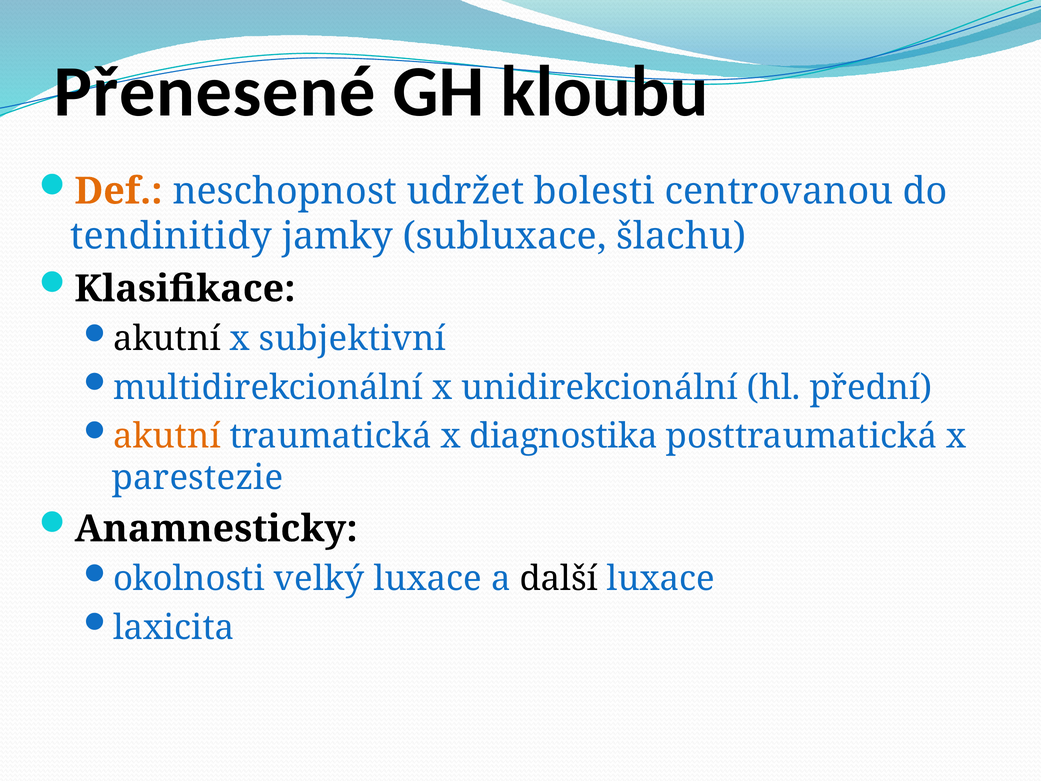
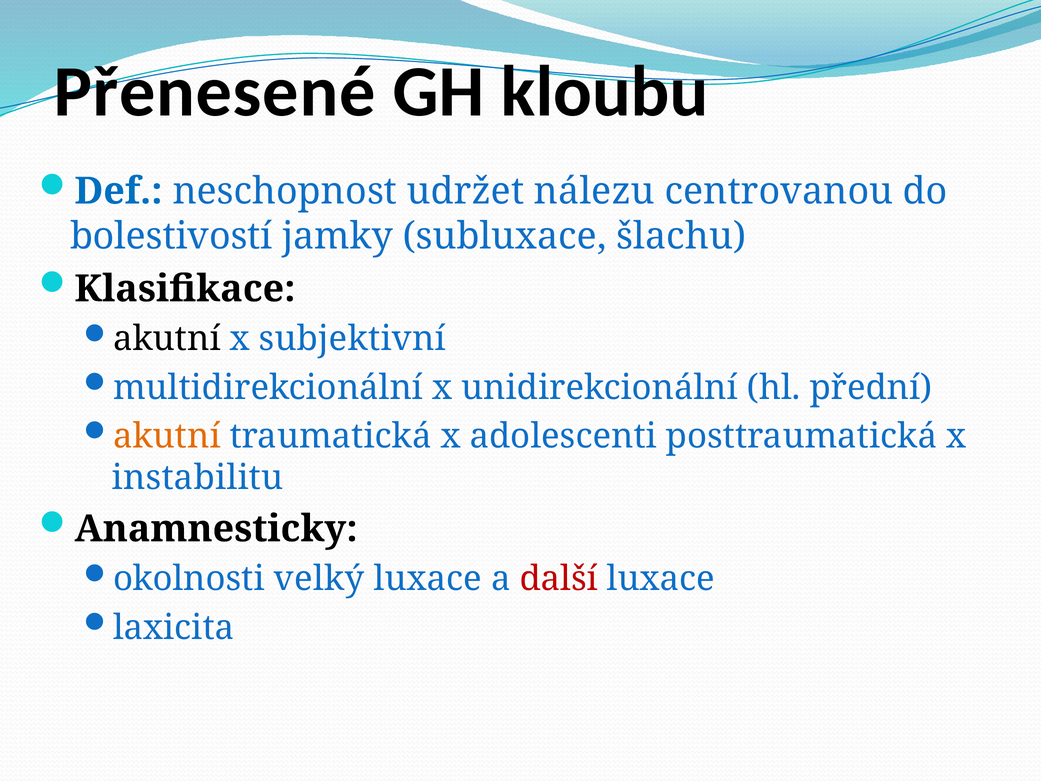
Def colour: orange -> blue
bolesti: bolesti -> nálezu
tendinitidy: tendinitidy -> bolestivostí
diagnostika: diagnostika -> adolescenti
parestezie: parestezie -> instabilitu
další colour: black -> red
